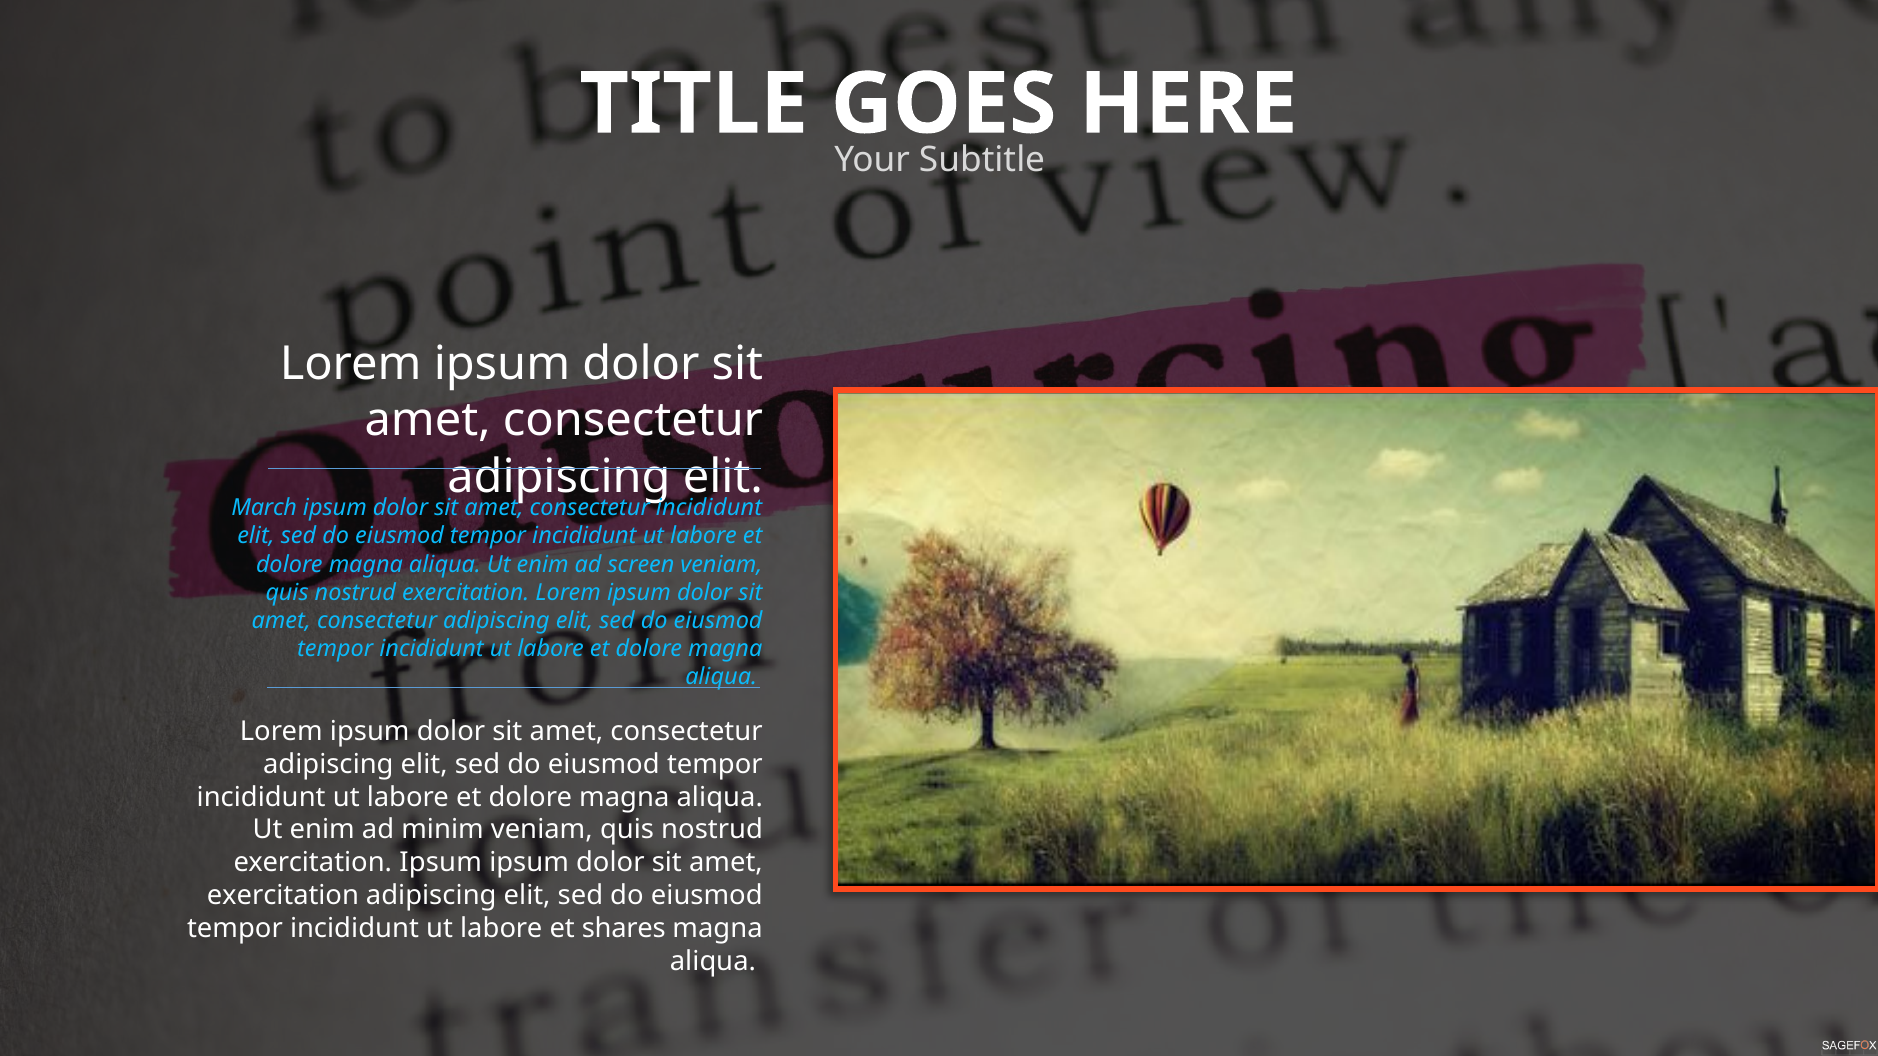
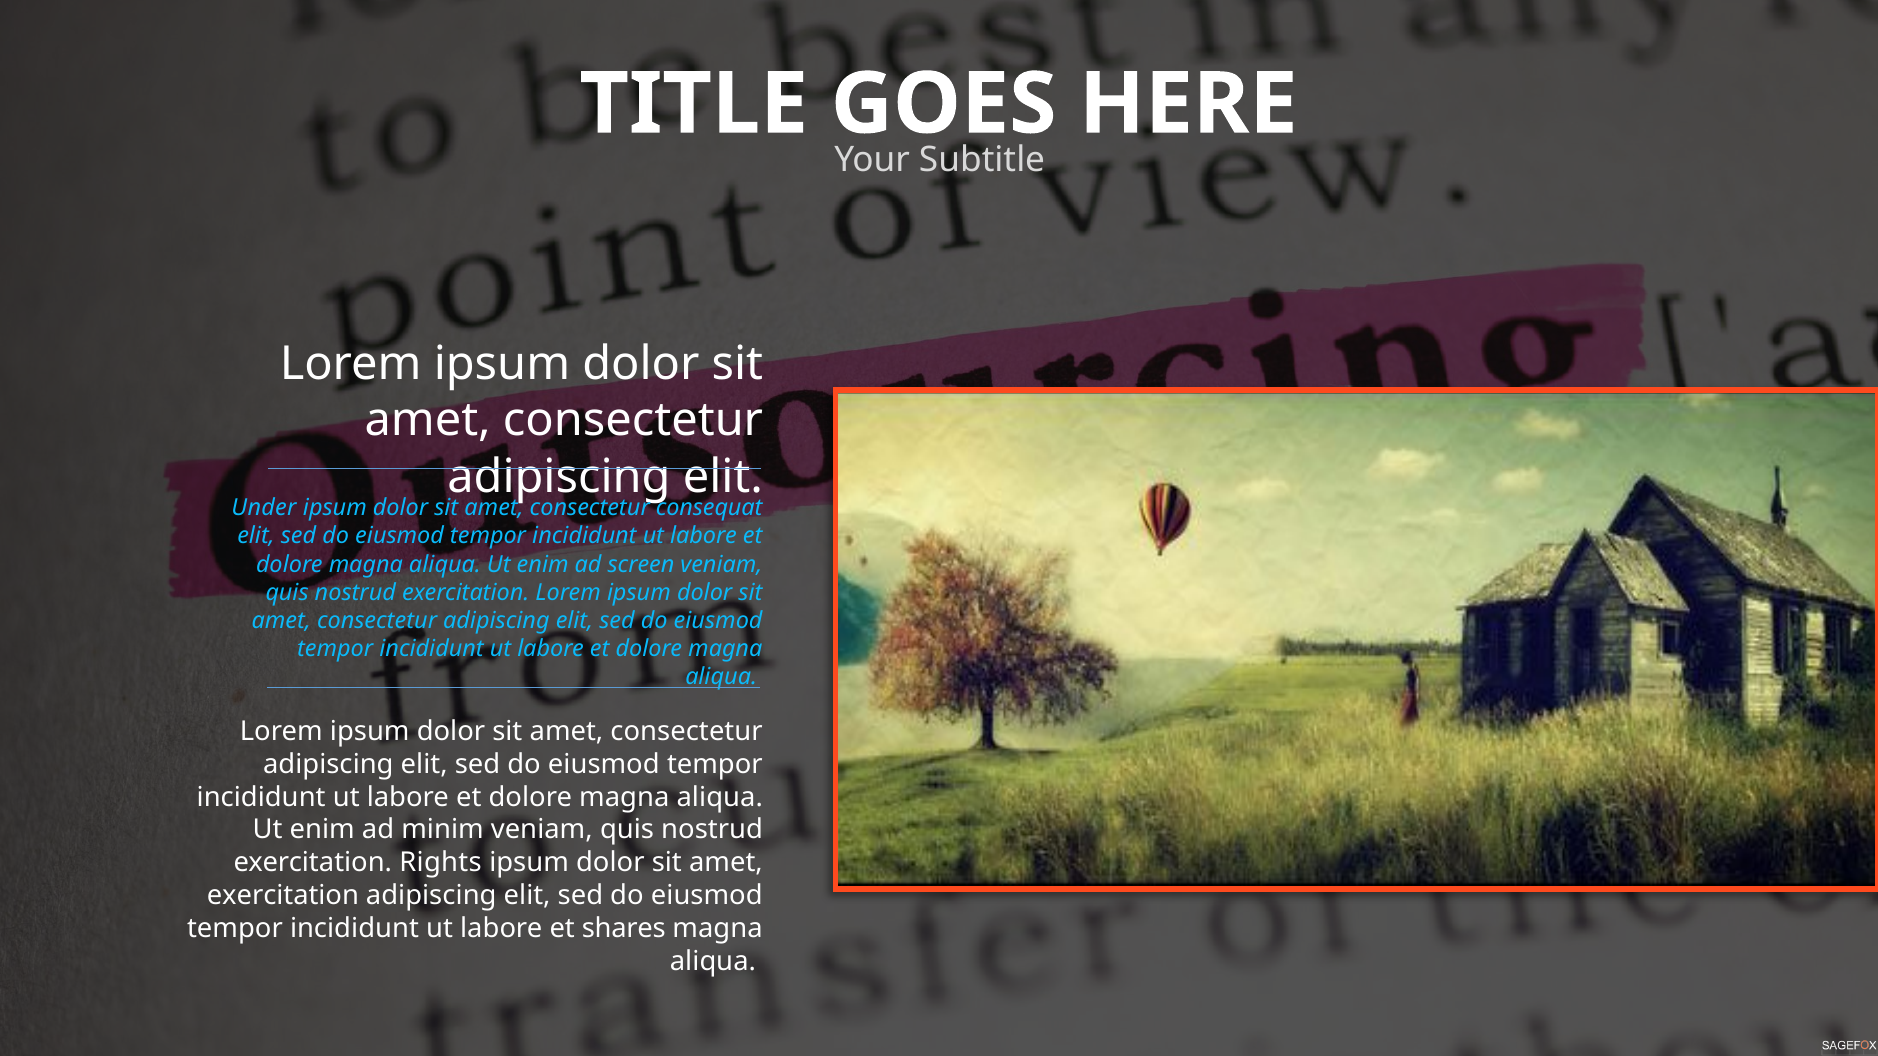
March: March -> Under
incididunt at (709, 508): incididunt -> consequat
exercitation Ipsum: Ipsum -> Rights
